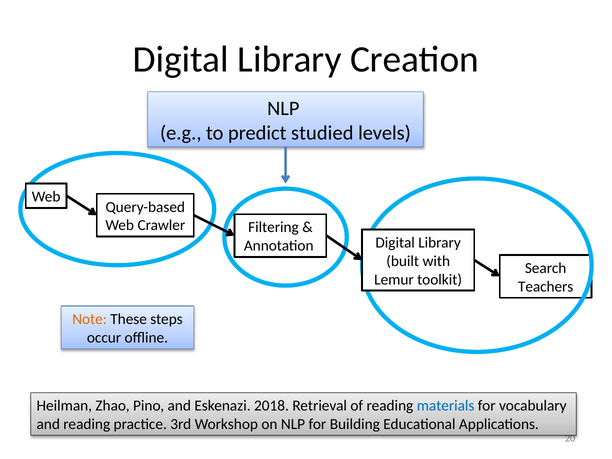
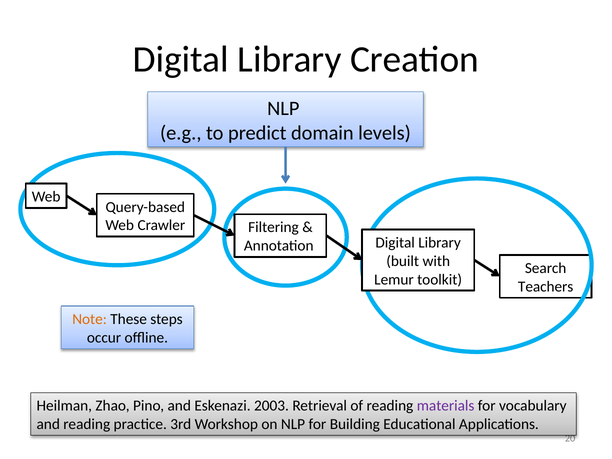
studied: studied -> domain
2018: 2018 -> 2003
materials colour: blue -> purple
